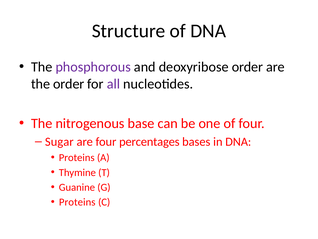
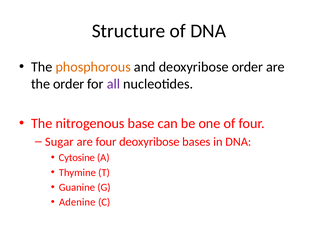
phosphorous colour: purple -> orange
four percentages: percentages -> deoxyribose
Proteins at (77, 157): Proteins -> Cytosine
Proteins at (77, 202): Proteins -> Adenine
